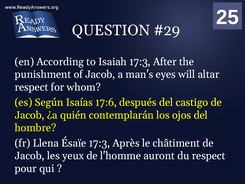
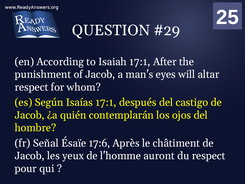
Isaiah 17:3: 17:3 -> 17:1
Isaías 17:6: 17:6 -> 17:1
Llena: Llena -> Señal
Ésaïe 17:3: 17:3 -> 17:6
